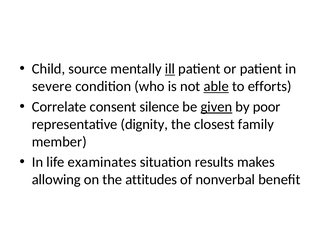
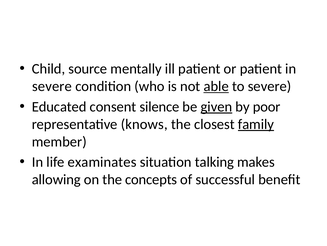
ill underline: present -> none
to efforts: efforts -> severe
Correlate: Correlate -> Educated
dignity: dignity -> knows
family underline: none -> present
results: results -> talking
attitudes: attitudes -> concepts
nonverbal: nonverbal -> successful
